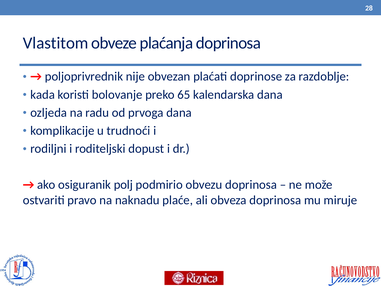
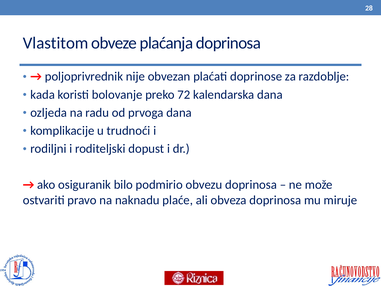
65: 65 -> 72
polj: polj -> bilo
